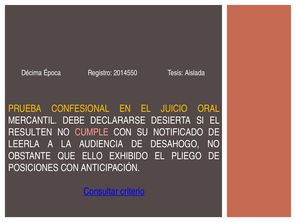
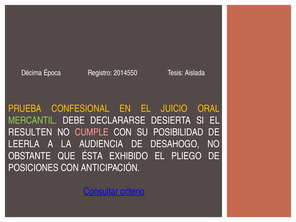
MERCANTIL colour: white -> light green
NOTIFICADO: NOTIFICADO -> POSIBILIDAD
ELLO: ELLO -> ÉSTA
